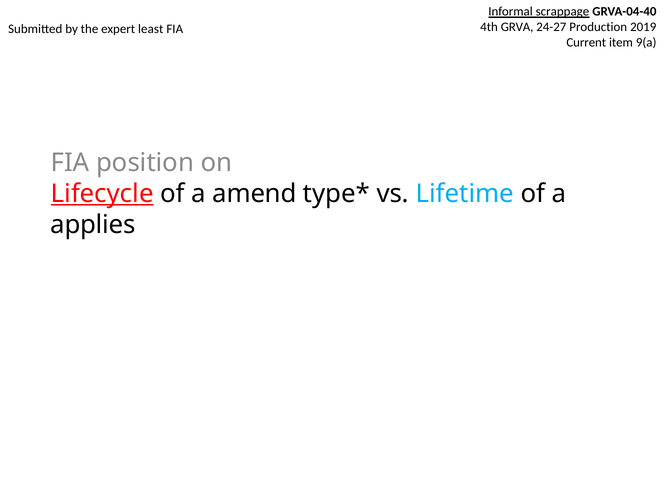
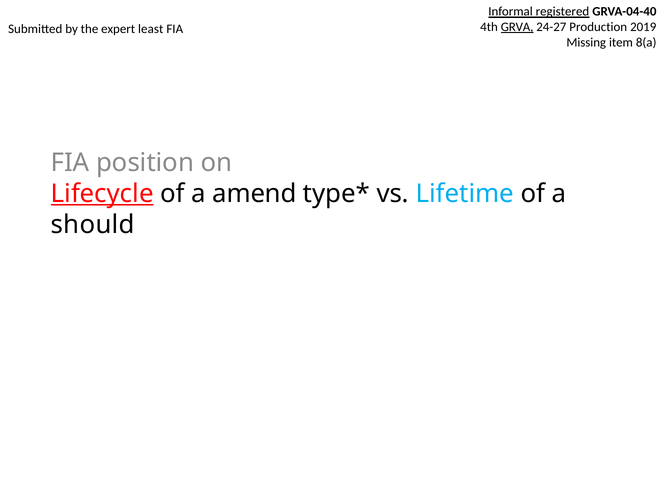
scrappage: scrappage -> registered
GRVA underline: none -> present
Current: Current -> Missing
9(a: 9(a -> 8(a
applies: applies -> should
